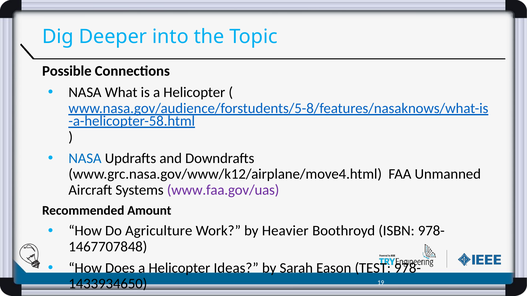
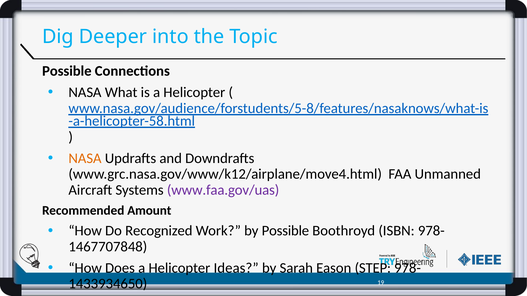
NASA at (85, 159) colour: blue -> orange
Agriculture: Agriculture -> Recognized
by Heavier: Heavier -> Possible
TEST: TEST -> STEP
